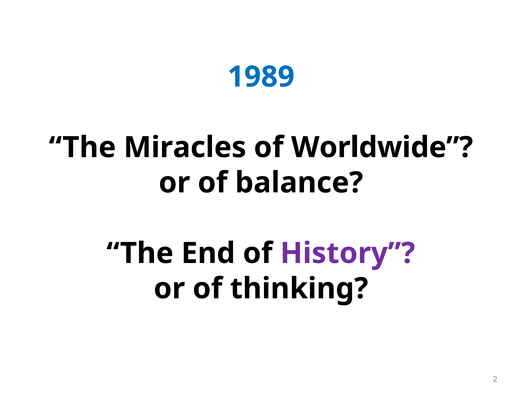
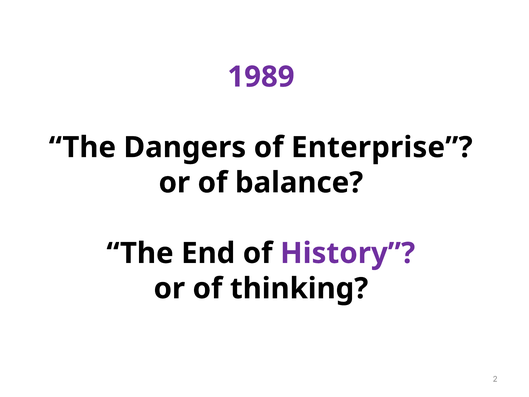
1989 colour: blue -> purple
Miracles: Miracles -> Dangers
Worldwide: Worldwide -> Enterprise
